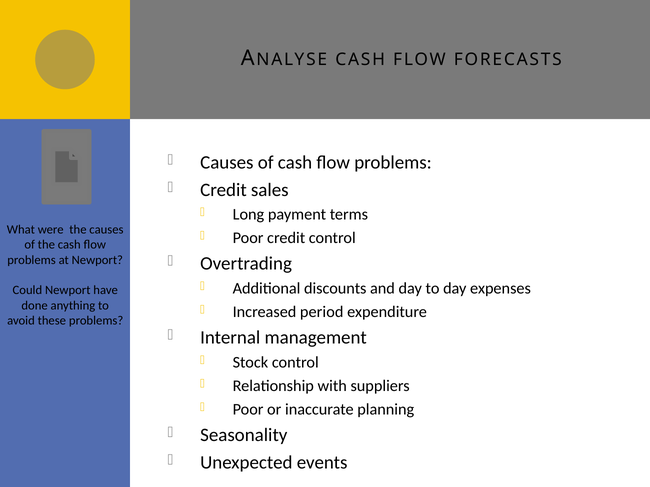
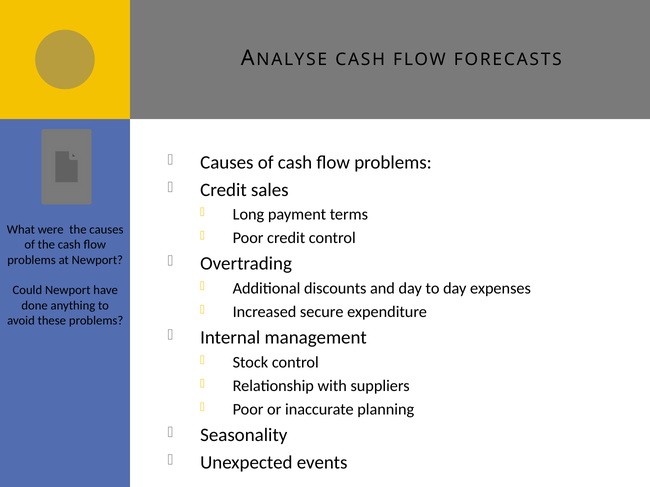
period: period -> secure
